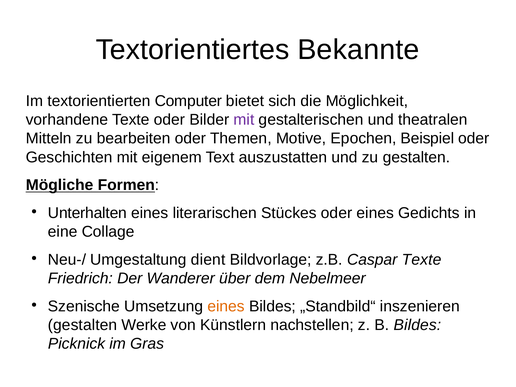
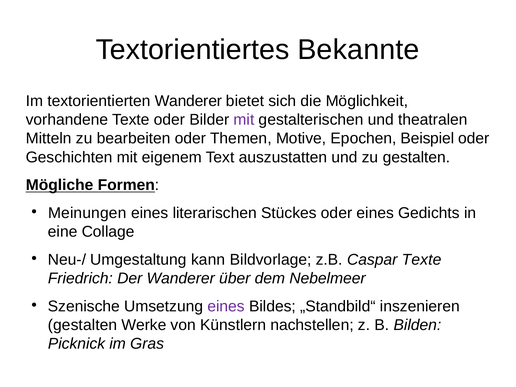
textorientierten Computer: Computer -> Wanderer
Unterhalten: Unterhalten -> Meinungen
dient: dient -> kann
eines at (226, 306) colour: orange -> purple
B Bildes: Bildes -> Bilden
